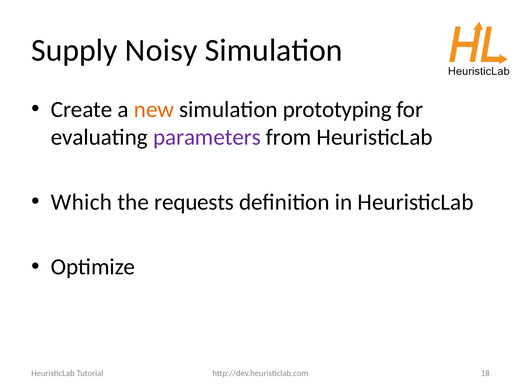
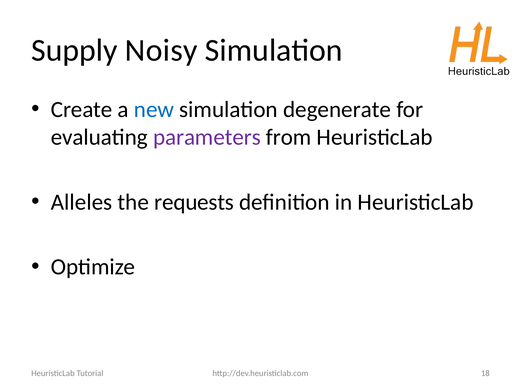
new colour: orange -> blue
prototyping: prototyping -> degenerate
Which: Which -> Alleles
